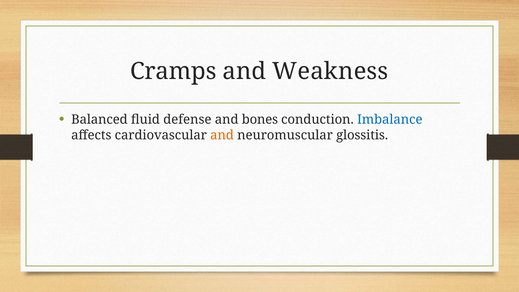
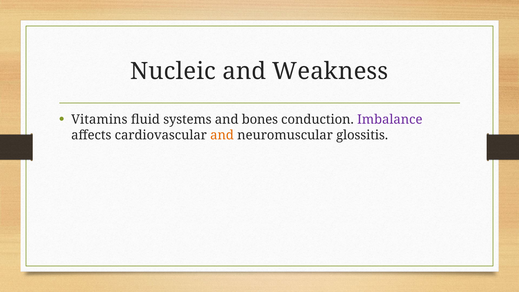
Cramps: Cramps -> Nucleic
Balanced: Balanced -> Vitamins
defense: defense -> systems
Imbalance colour: blue -> purple
